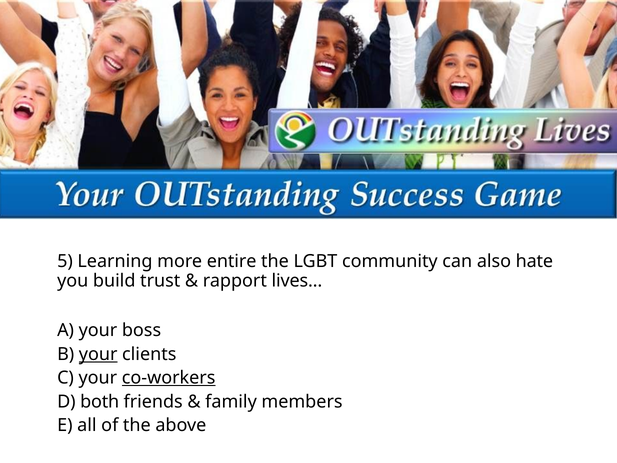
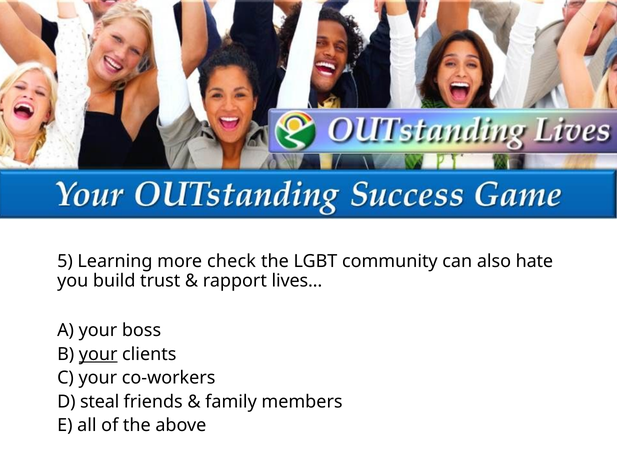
entire: entire -> check
co-workers underline: present -> none
both: both -> steal
